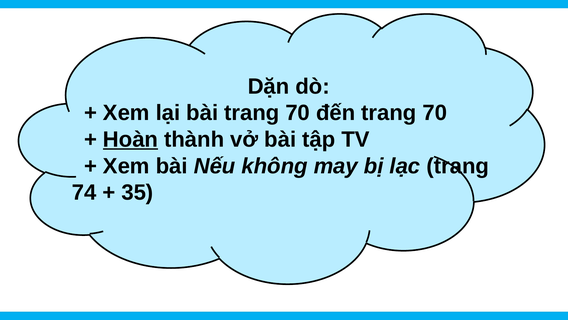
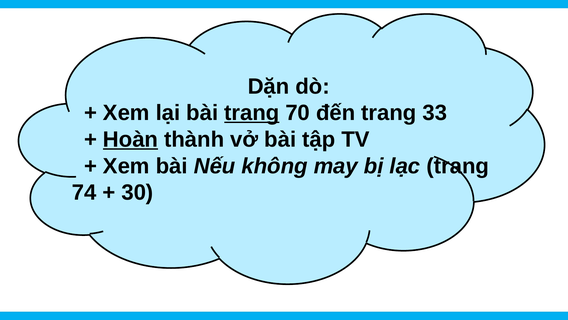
trang at (252, 113) underline: none -> present
đến trang 70: 70 -> 33
35: 35 -> 30
